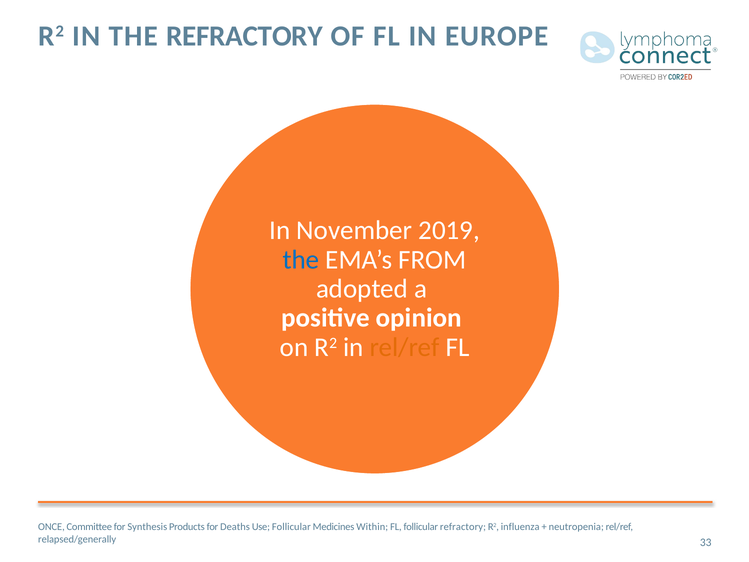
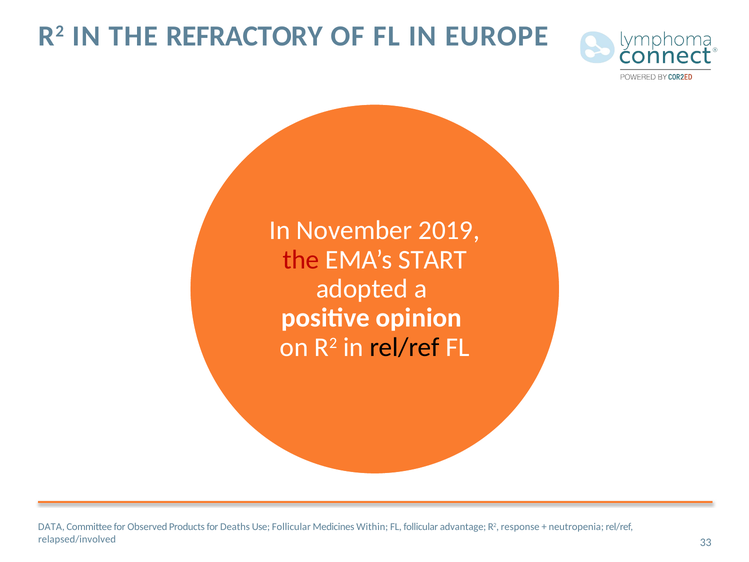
the at (301, 260) colour: blue -> red
FROM: FROM -> START
rel/ref at (405, 347) colour: orange -> black
ONCE: ONCE -> DATA
Synthesis: Synthesis -> Observed
follicular refractory: refractory -> advantage
influenza: influenza -> response
relapsed/generally: relapsed/generally -> relapsed/involved
